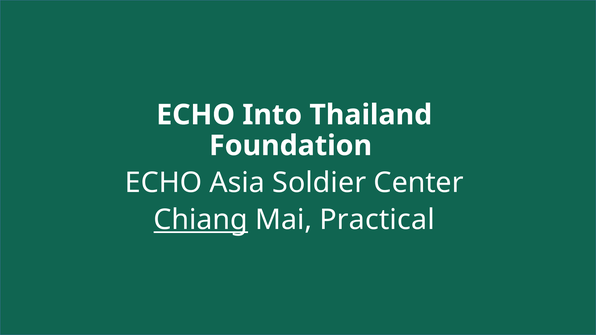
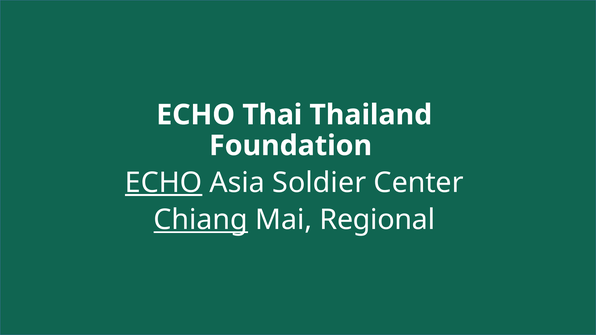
Into: Into -> Thai
ECHO at (164, 183) underline: none -> present
Practical: Practical -> Regional
